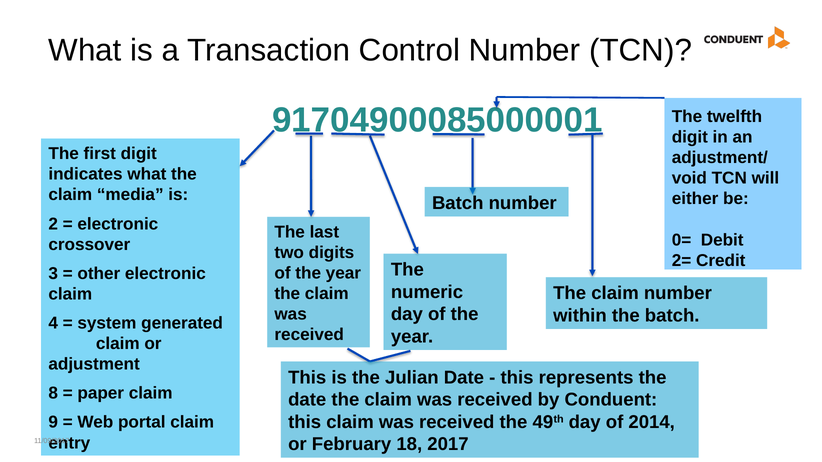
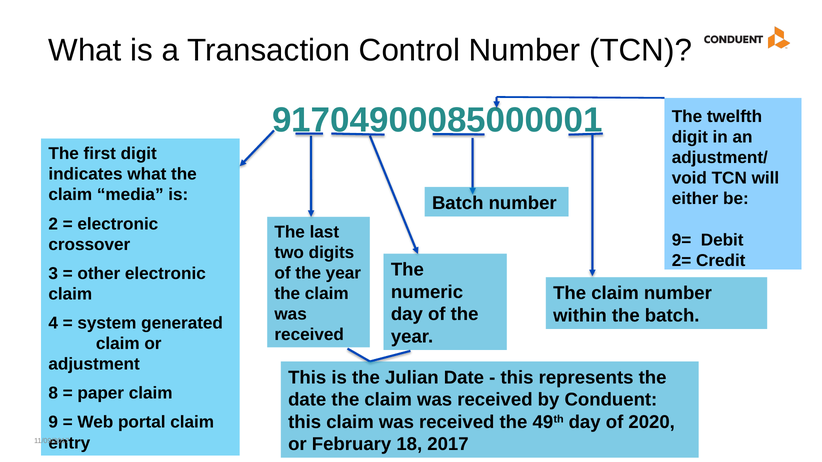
0=: 0= -> 9=
2014: 2014 -> 2020
